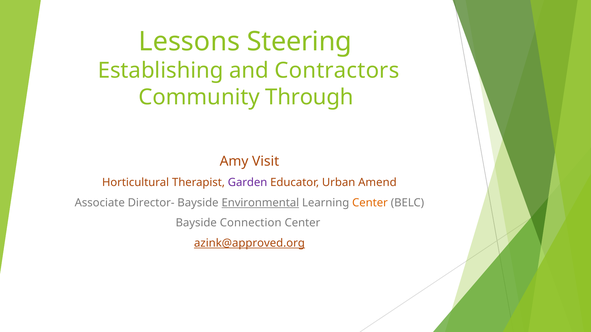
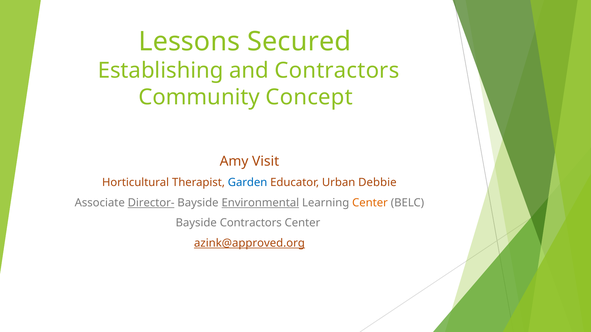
Steering: Steering -> Secured
Through: Through -> Concept
Garden colour: purple -> blue
Amend: Amend -> Debbie
Director- underline: none -> present
Bayside Connection: Connection -> Contractors
